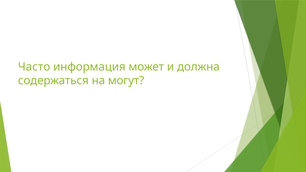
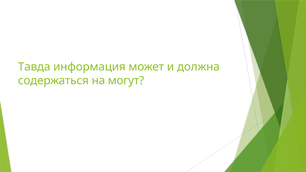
Часто: Часто -> Тавда
